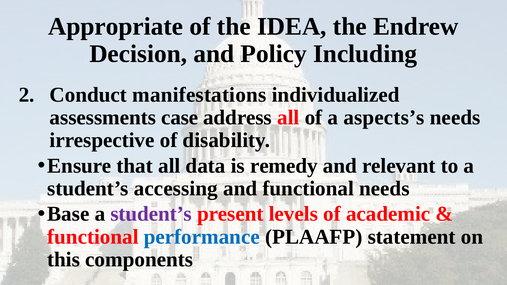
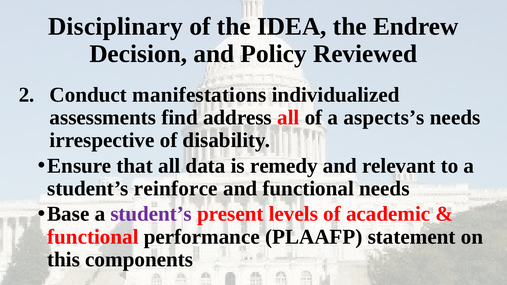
Appropriate: Appropriate -> Disciplinary
Including: Including -> Reviewed
case: case -> find
accessing: accessing -> reinforce
performance colour: blue -> black
